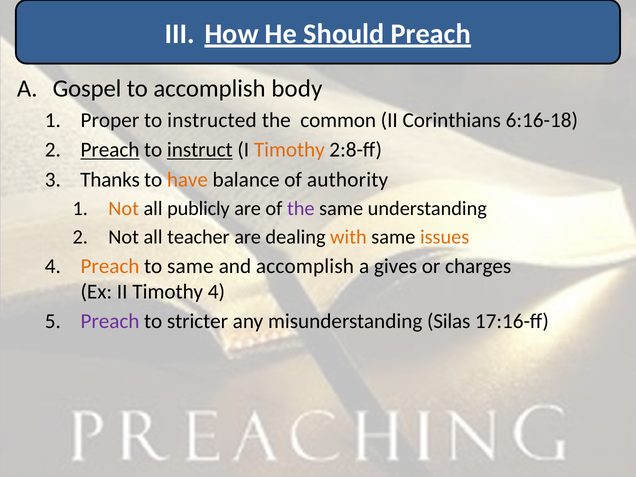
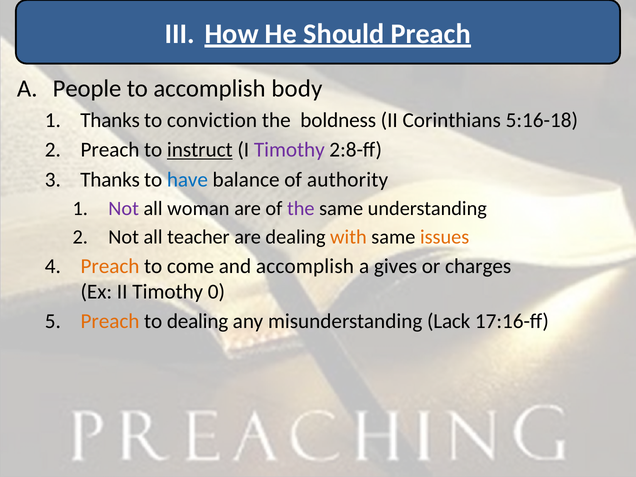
Gospel: Gospel -> People
Proper at (110, 120): Proper -> Thanks
instructed: instructed -> conviction
common: common -> boldness
6:16-18: 6:16-18 -> 5:16-18
Preach at (110, 150) underline: present -> none
Timothy at (289, 150) colour: orange -> purple
have colour: orange -> blue
Not at (124, 208) colour: orange -> purple
publicly: publicly -> woman
to same: same -> come
Timothy 4: 4 -> 0
Preach at (110, 321) colour: purple -> orange
to stricter: stricter -> dealing
Silas: Silas -> Lack
